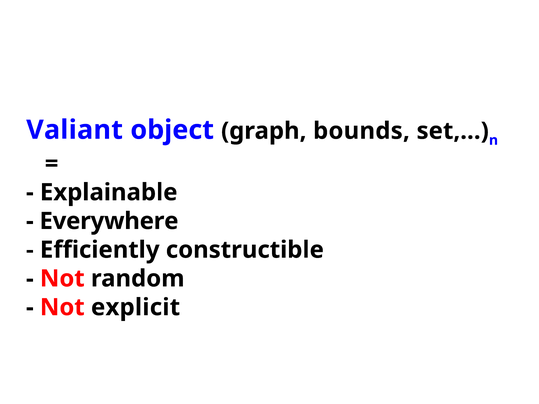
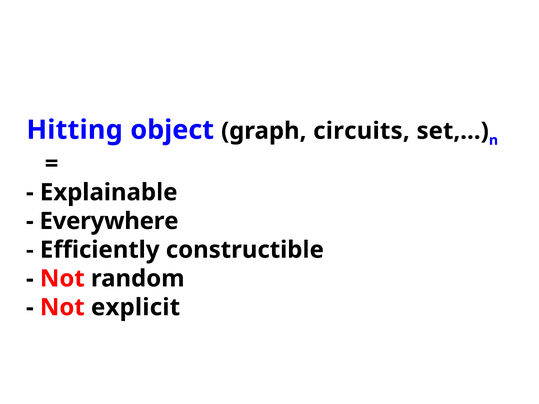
Valiant: Valiant -> Hitting
bounds: bounds -> circuits
